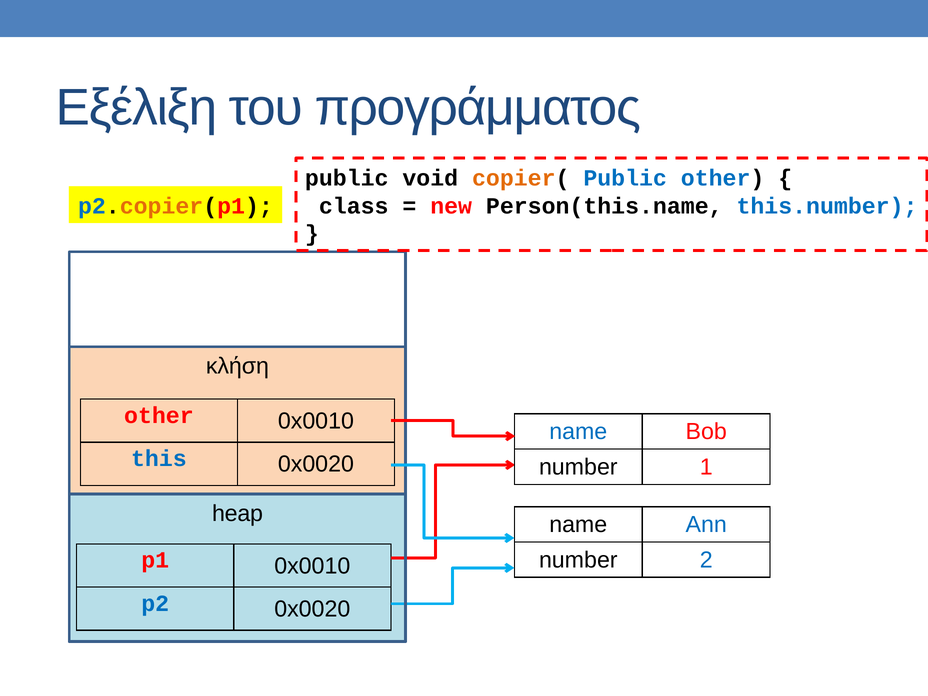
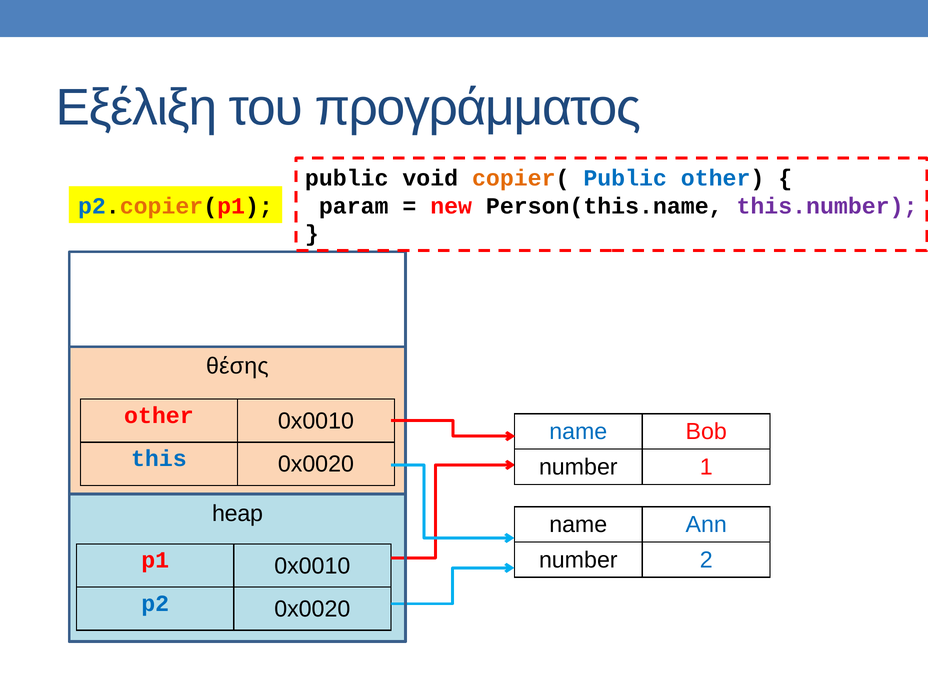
class: class -> param
this.number colour: blue -> purple
κλήση: κλήση -> θέσης
